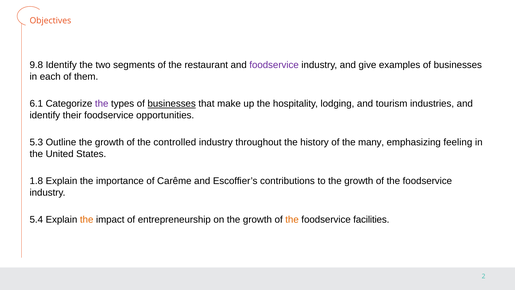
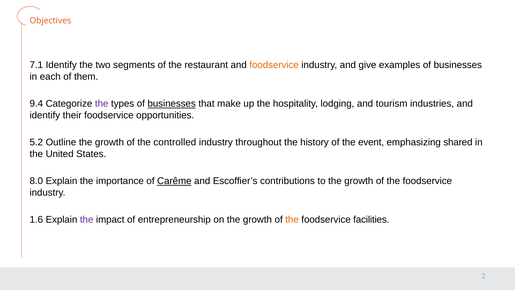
9.8: 9.8 -> 7.1
foodservice at (274, 65) colour: purple -> orange
6.1: 6.1 -> 9.4
5.3: 5.3 -> 5.2
many: many -> event
feeling: feeling -> shared
1.8: 1.8 -> 8.0
Carême underline: none -> present
5.4: 5.4 -> 1.6
the at (87, 220) colour: orange -> purple
